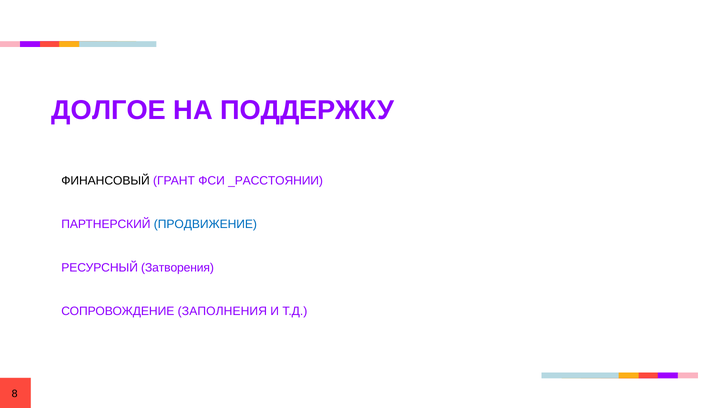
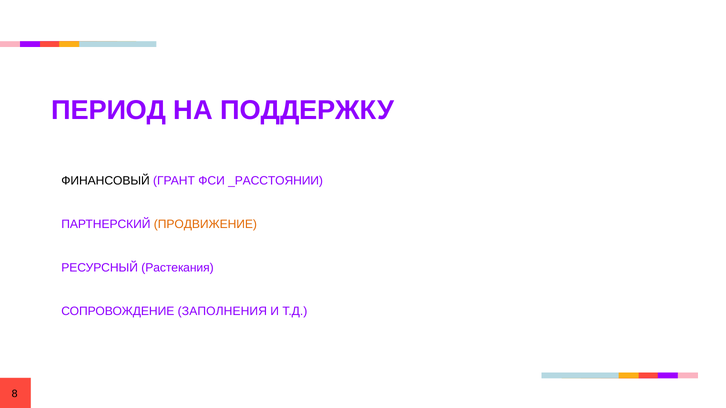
ДОЛГОЕ: ДОЛГОЕ -> ПЕРИОД
ПРОДВИЖЕНИЕ colour: blue -> orange
Затворения: Затворения -> Растекания
